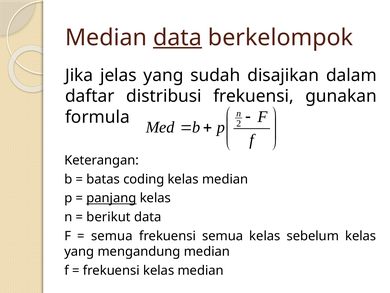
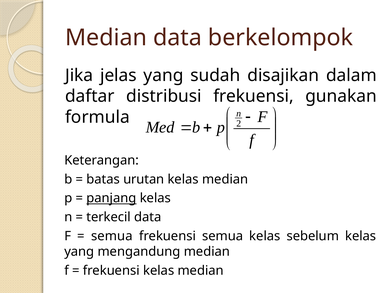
data at (177, 38) underline: present -> none
coding: coding -> urutan
berikut: berikut -> terkecil
